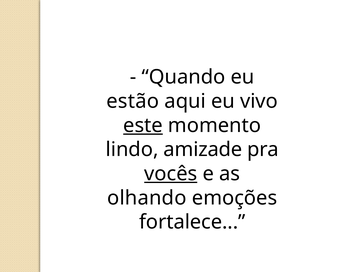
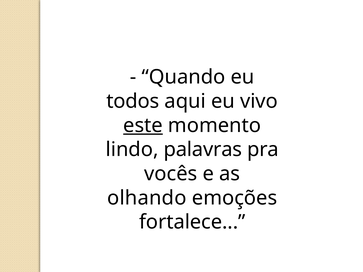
estão: estão -> todos
amizade: amizade -> palavras
vocês underline: present -> none
